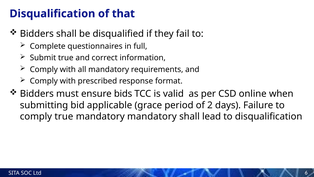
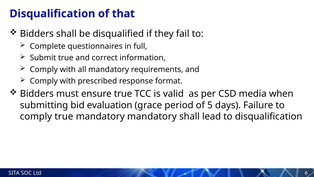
ensure bids: bids -> true
online: online -> media
applicable: applicable -> evaluation
2: 2 -> 5
